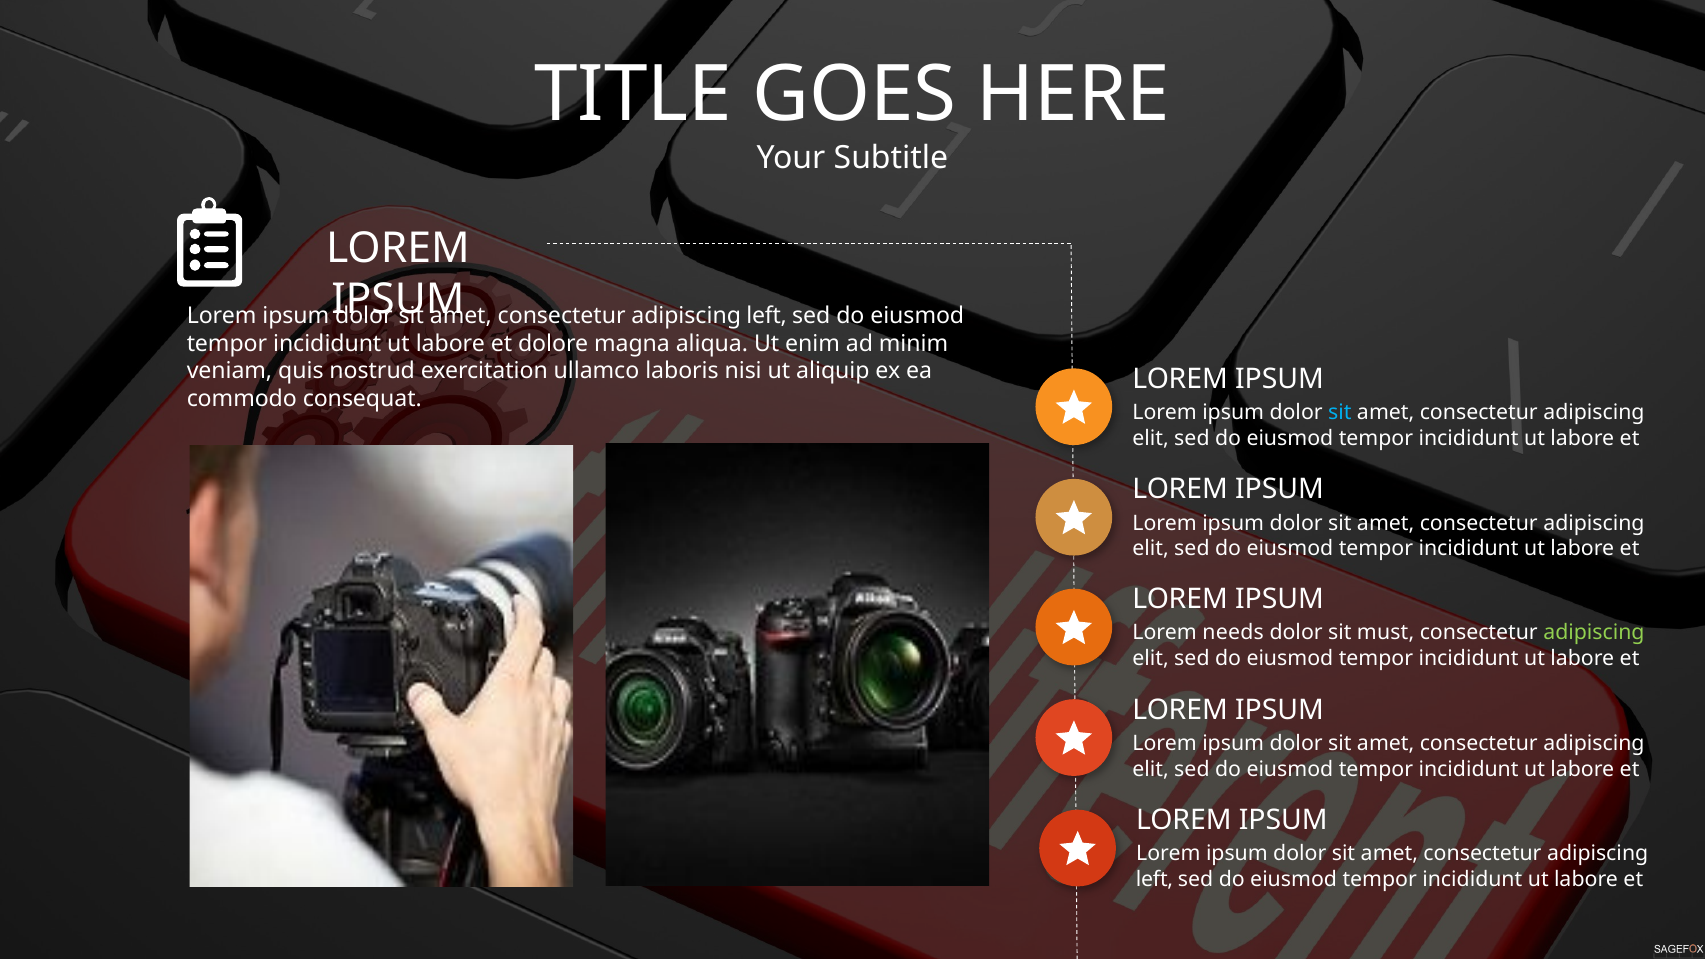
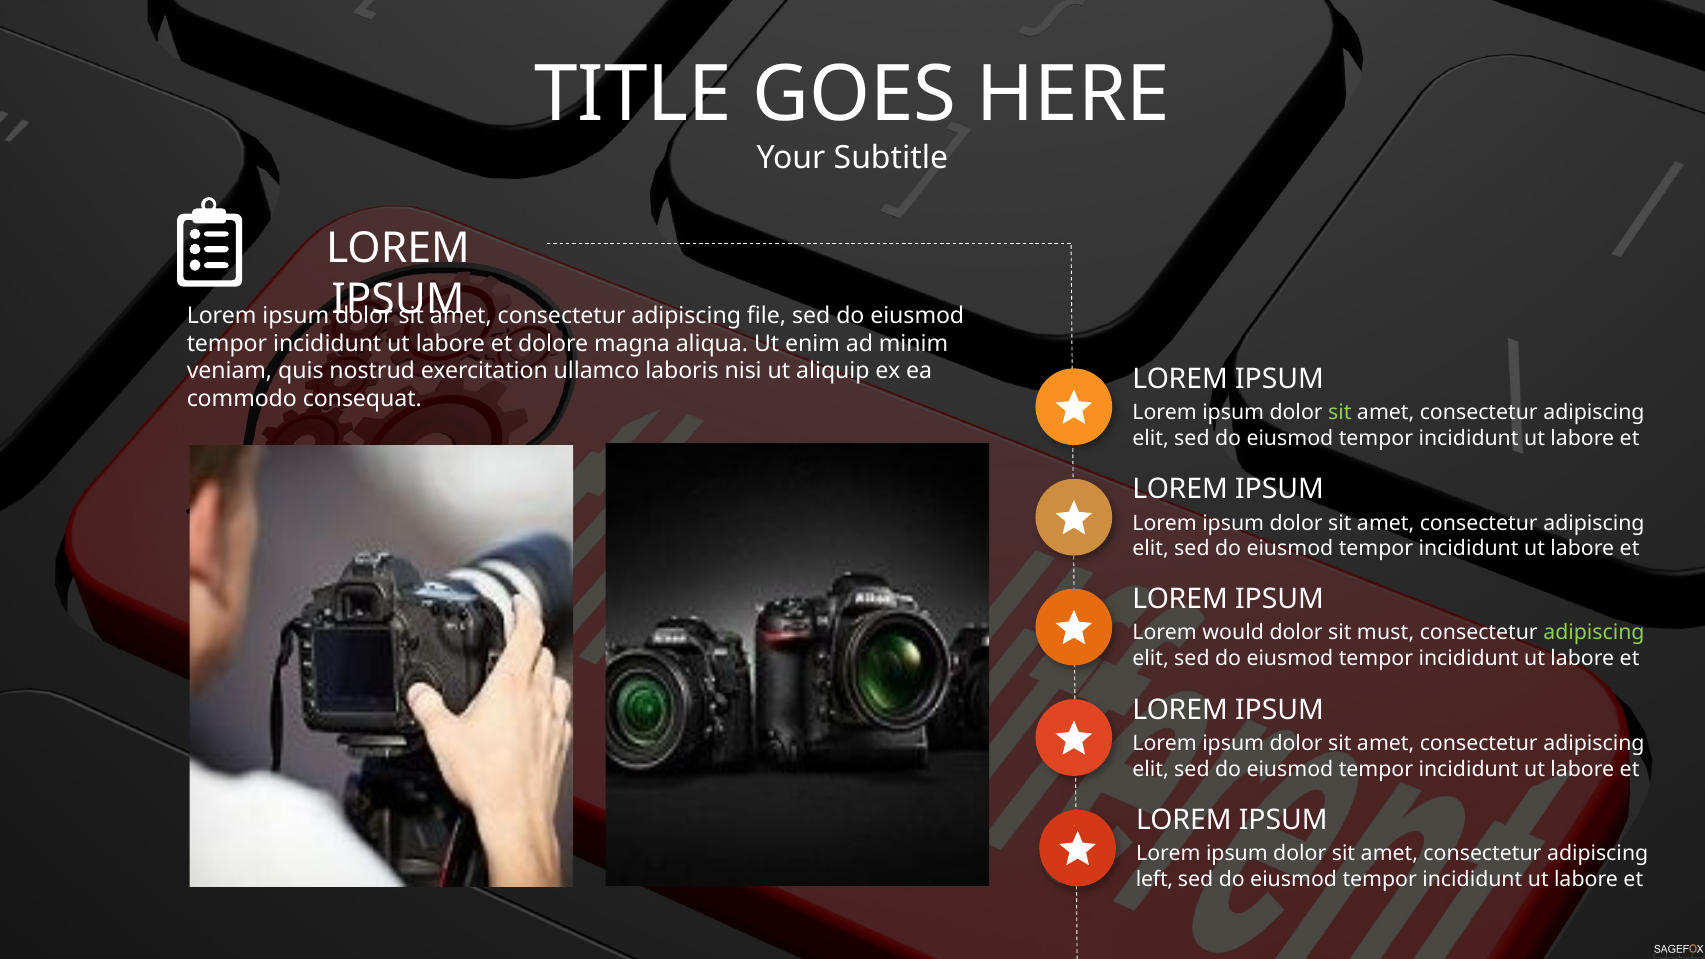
left at (767, 316): left -> file
sit at (1340, 413) colour: light blue -> light green
needs: needs -> would
